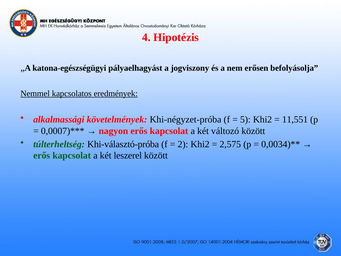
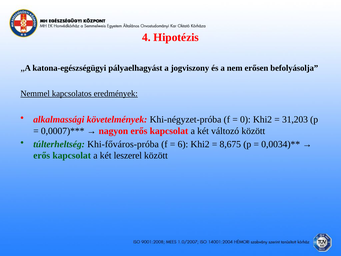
5: 5 -> 0
11,551: 11,551 -> 31,203
Khi-választó-próba: Khi-választó-próba -> Khi-főváros-próba
2: 2 -> 6
2,575: 2,575 -> 8,675
